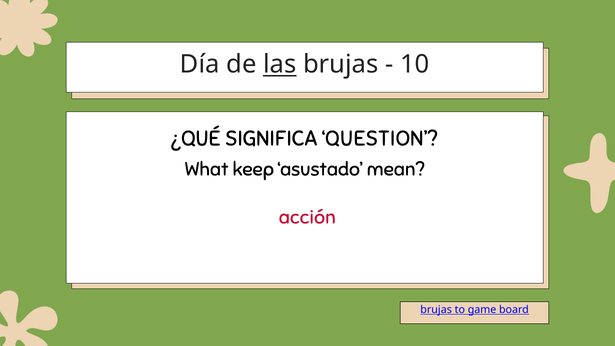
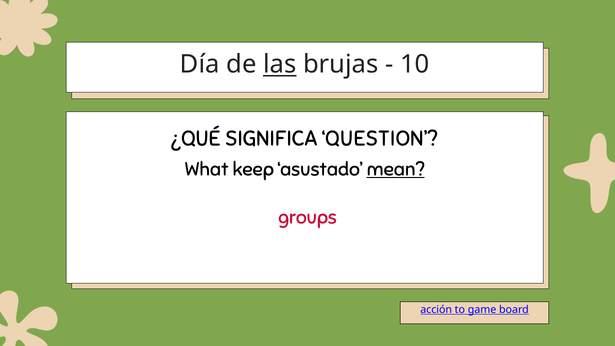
mean underline: none -> present
acción: acción -> groups
brujas at (436, 310): brujas -> acción
